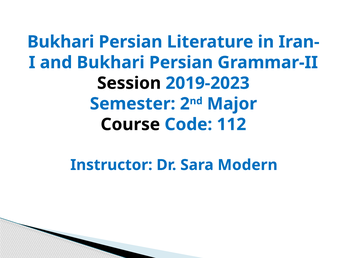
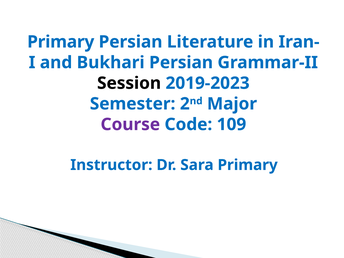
Bukhari at (61, 42): Bukhari -> Primary
Course colour: black -> purple
112: 112 -> 109
Sara Modern: Modern -> Primary
